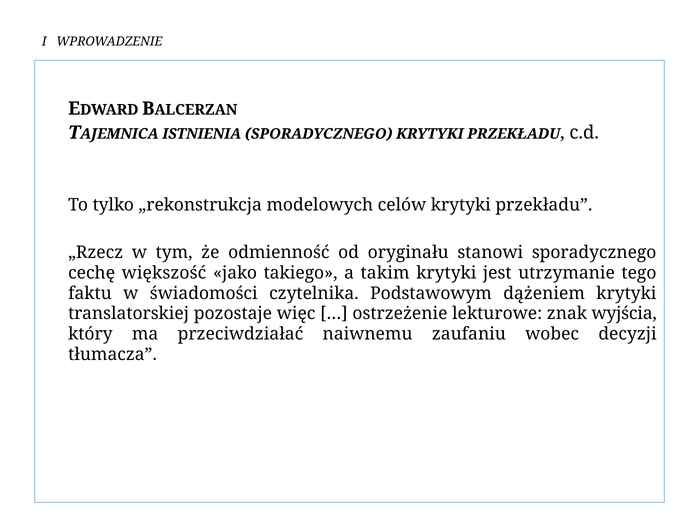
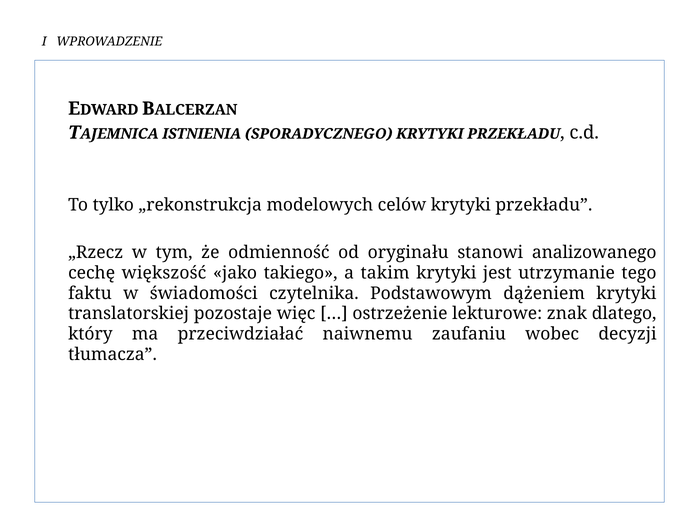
stanowi sporadycznego: sporadycznego -> analizowanego
wyjścia: wyjścia -> dlatego
